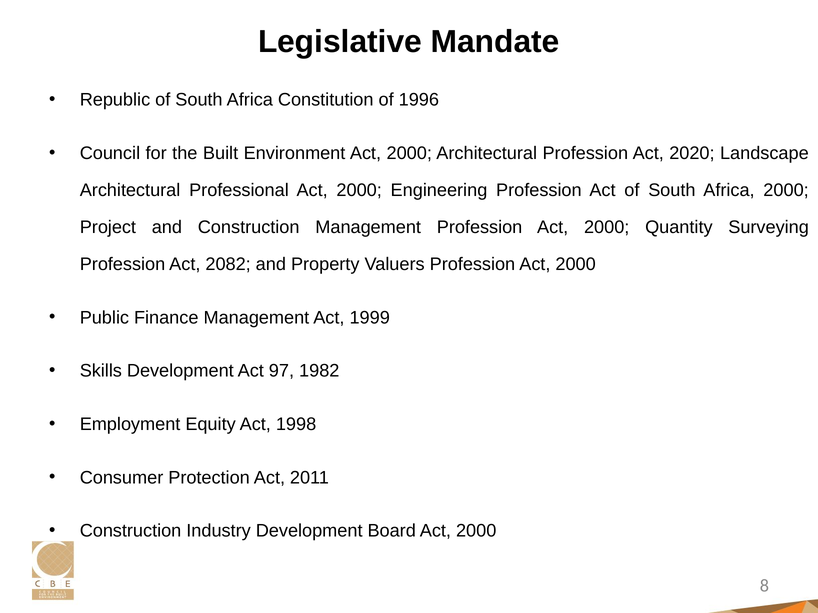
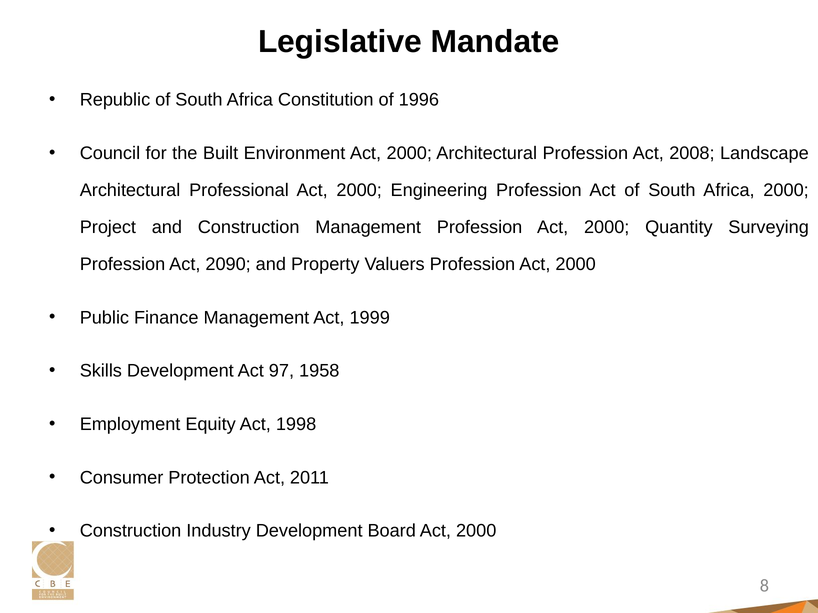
2020: 2020 -> 2008
2082: 2082 -> 2090
1982: 1982 -> 1958
